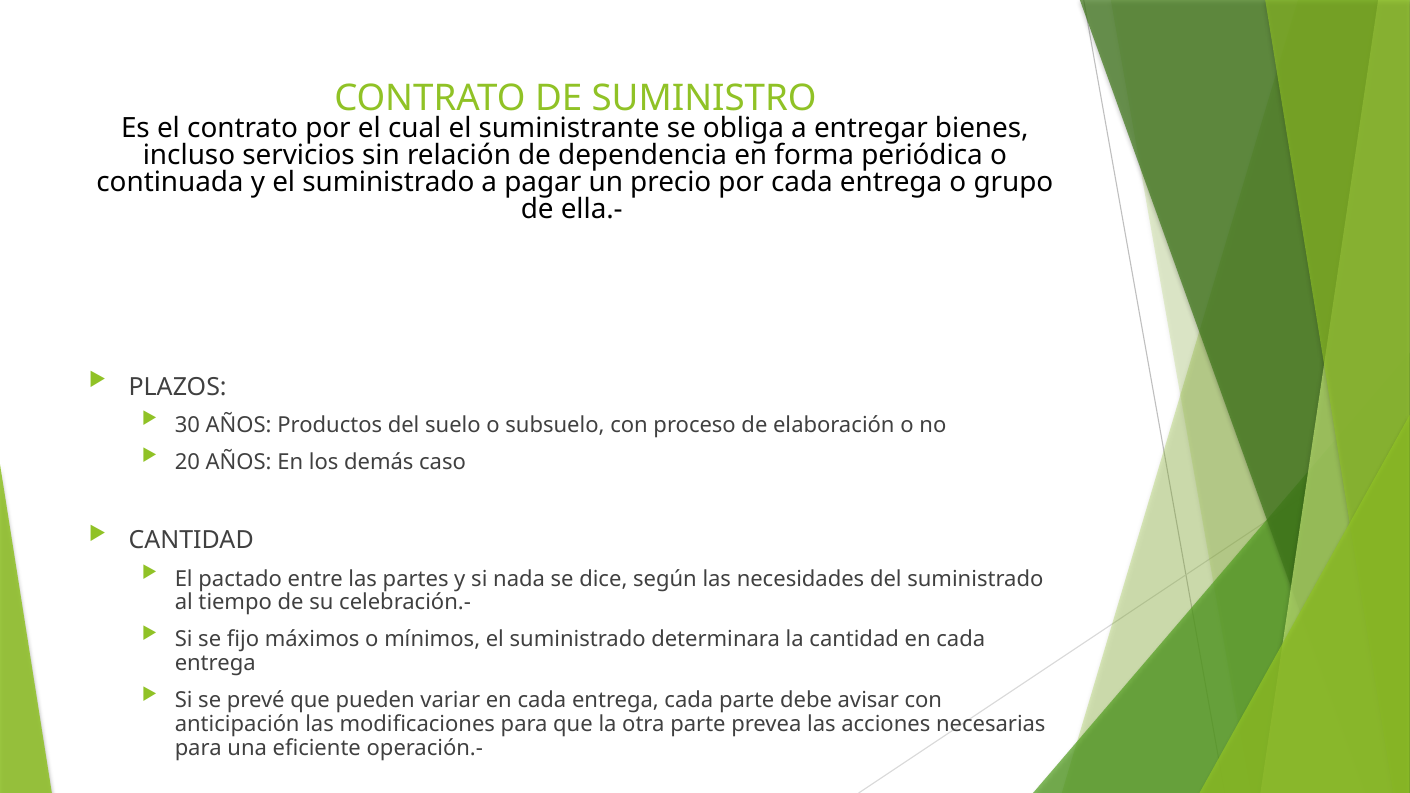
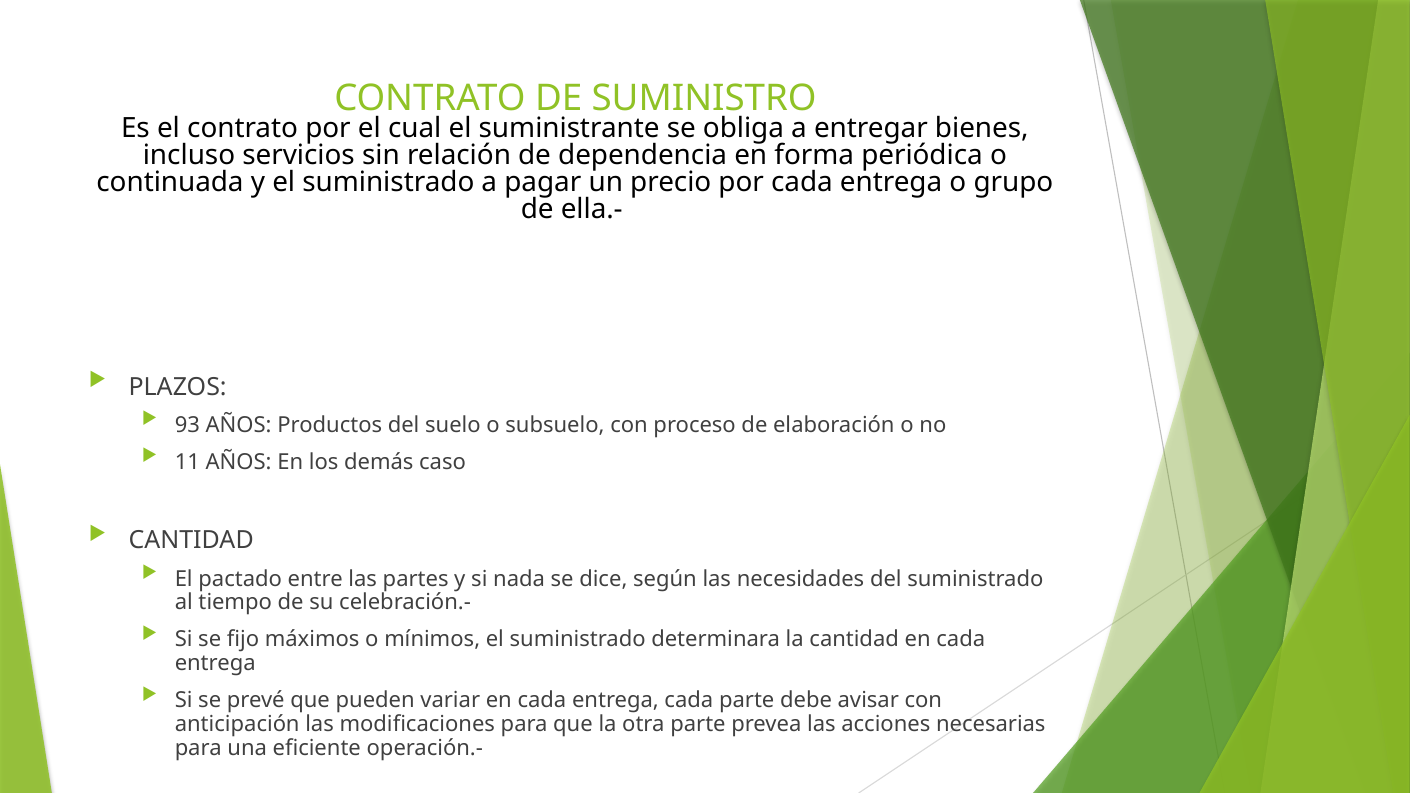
30: 30 -> 93
20: 20 -> 11
